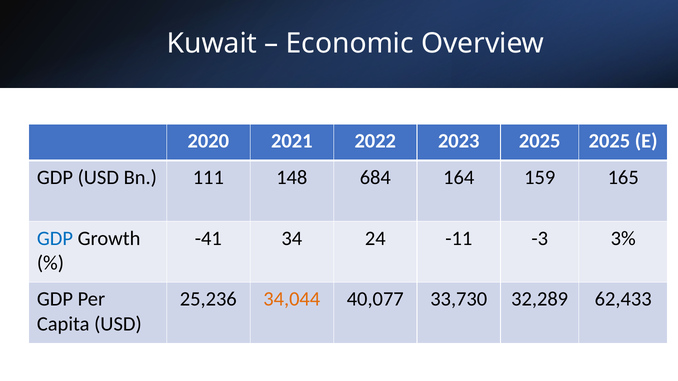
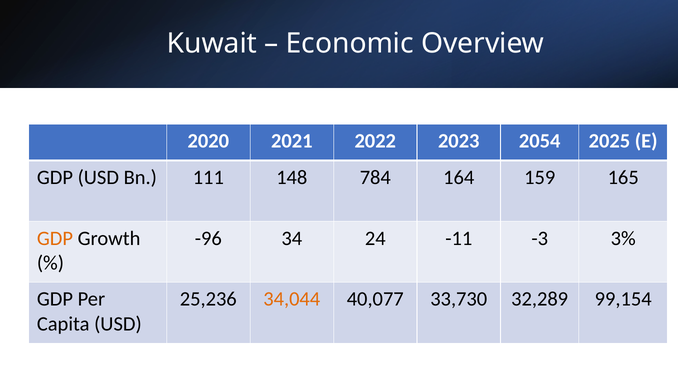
2023 2025: 2025 -> 2054
684: 684 -> 784
GDP at (55, 239) colour: blue -> orange
-41: -41 -> -96
62,433: 62,433 -> 99,154
